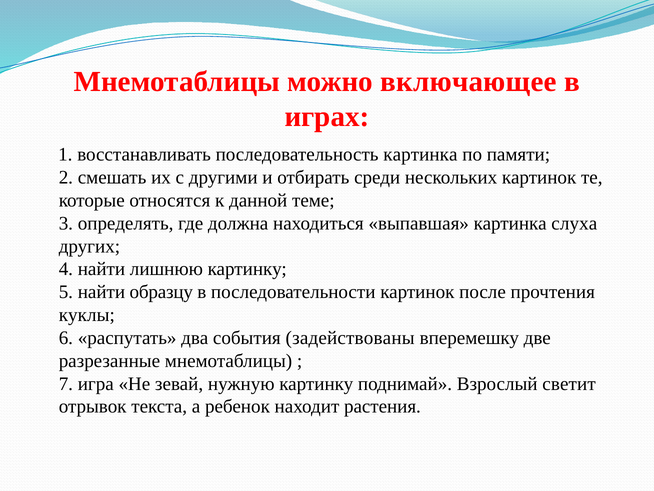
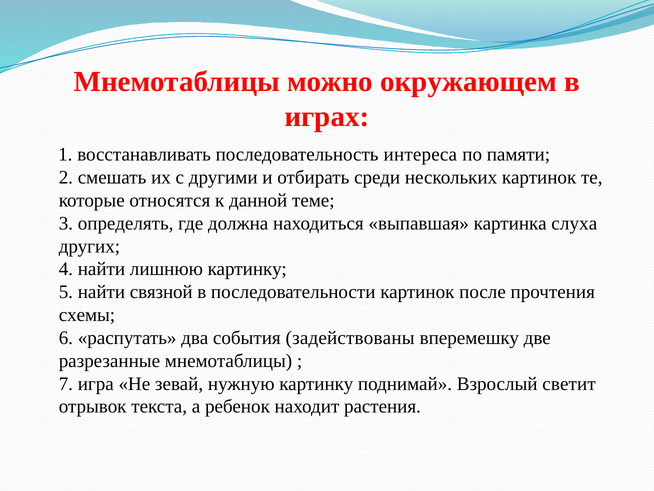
включающее: включающее -> окружающем
последовательность картинка: картинка -> интереса
образцу: образцу -> связной
куклы: куклы -> схемы
